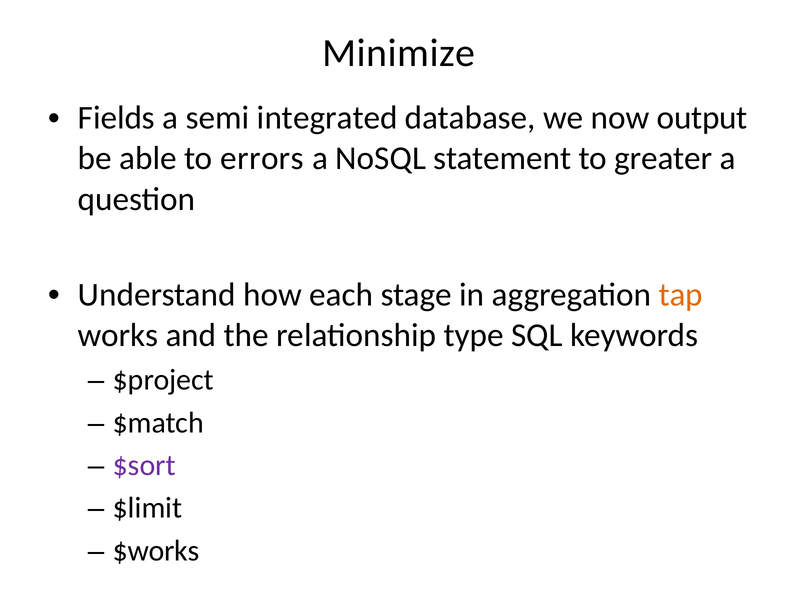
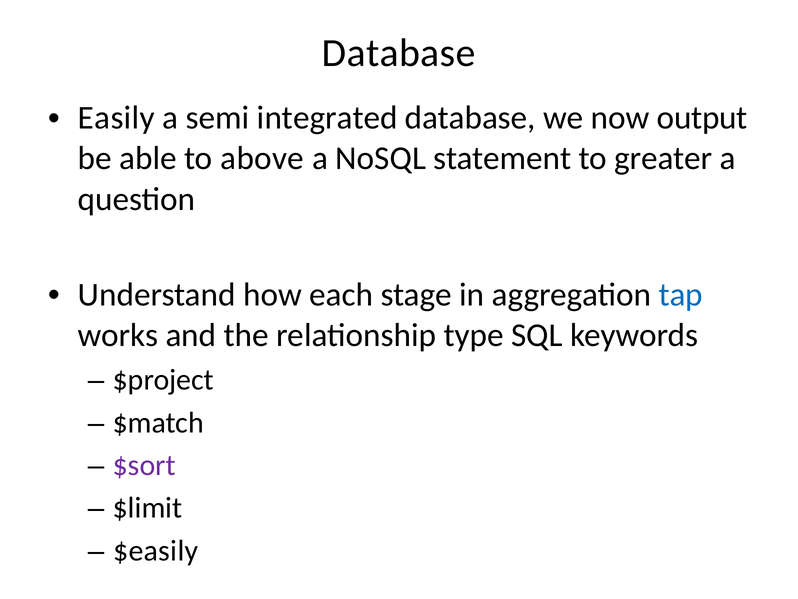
Minimize at (399, 53): Minimize -> Database
Fields: Fields -> Easily
errors: errors -> above
tap colour: orange -> blue
$works: $works -> $easily
